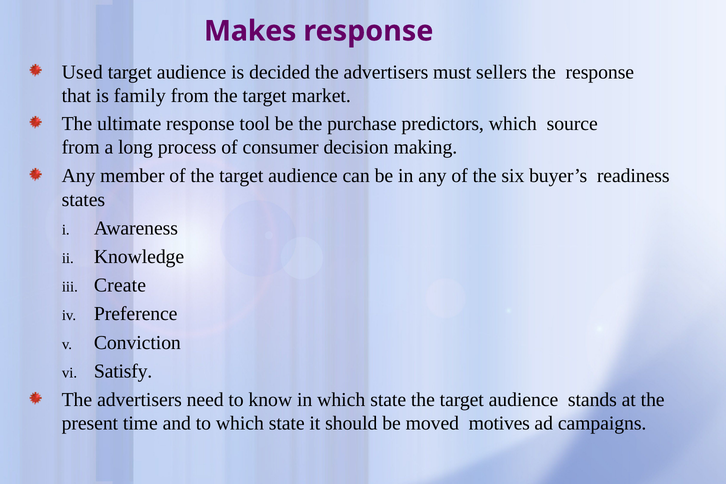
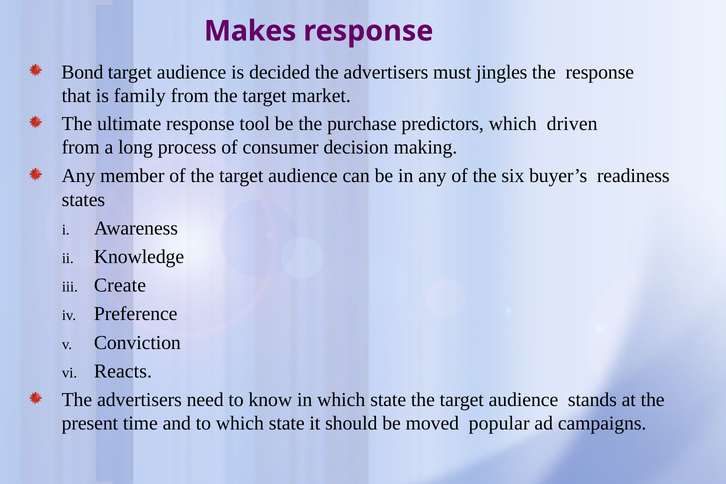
Used: Used -> Bond
sellers: sellers -> jingles
source: source -> driven
Satisfy: Satisfy -> Reacts
motives: motives -> popular
